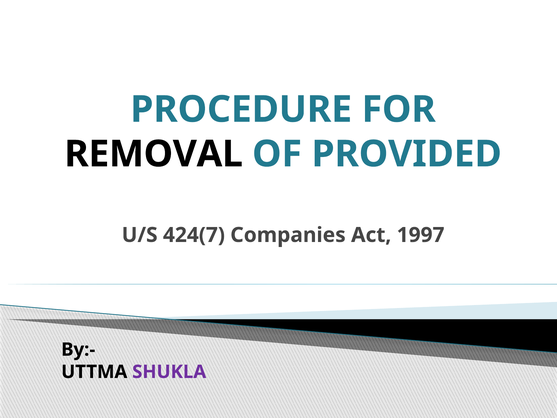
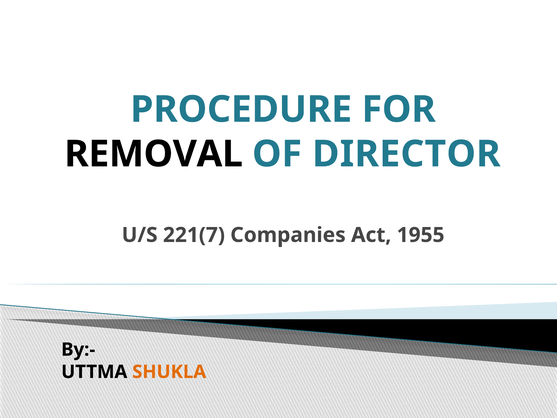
PROVIDED: PROVIDED -> DIRECTOR
424(7: 424(7 -> 221(7
1997: 1997 -> 1955
SHUKLA colour: purple -> orange
